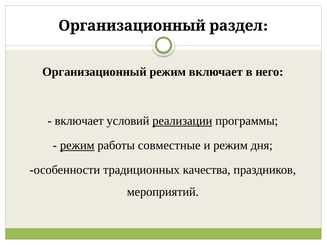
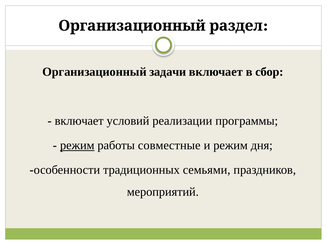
Организационный режим: режим -> задачи
него: него -> сбор
реализации underline: present -> none
качества: качества -> семьями
